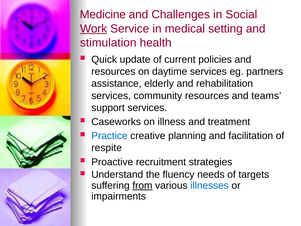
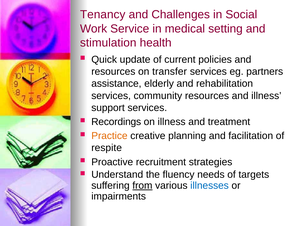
Medicine: Medicine -> Tenancy
Work underline: present -> none
daytime: daytime -> transfer
and teams: teams -> illness
Caseworks: Caseworks -> Recordings
Practice colour: blue -> orange
